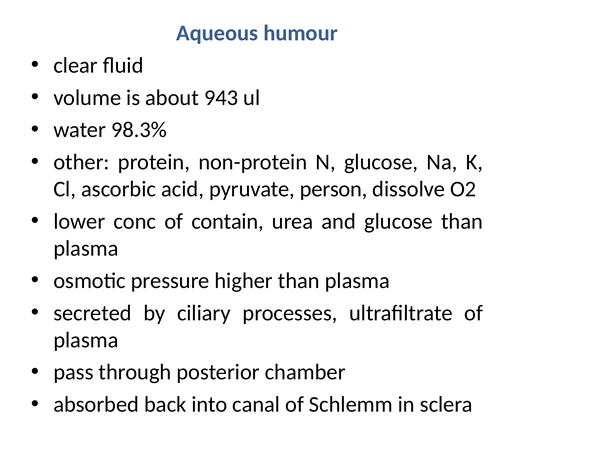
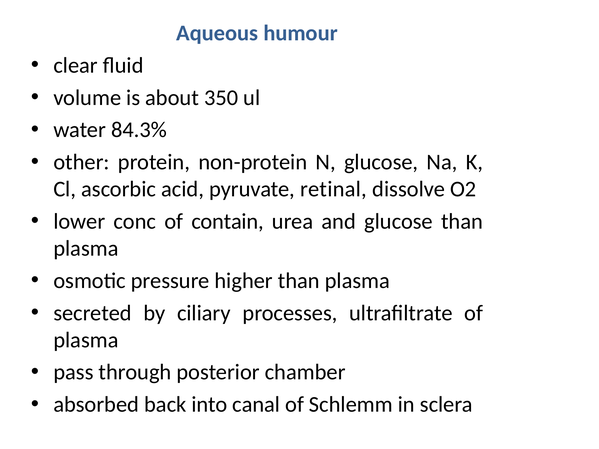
943: 943 -> 350
98.3%: 98.3% -> 84.3%
person: person -> retinal
